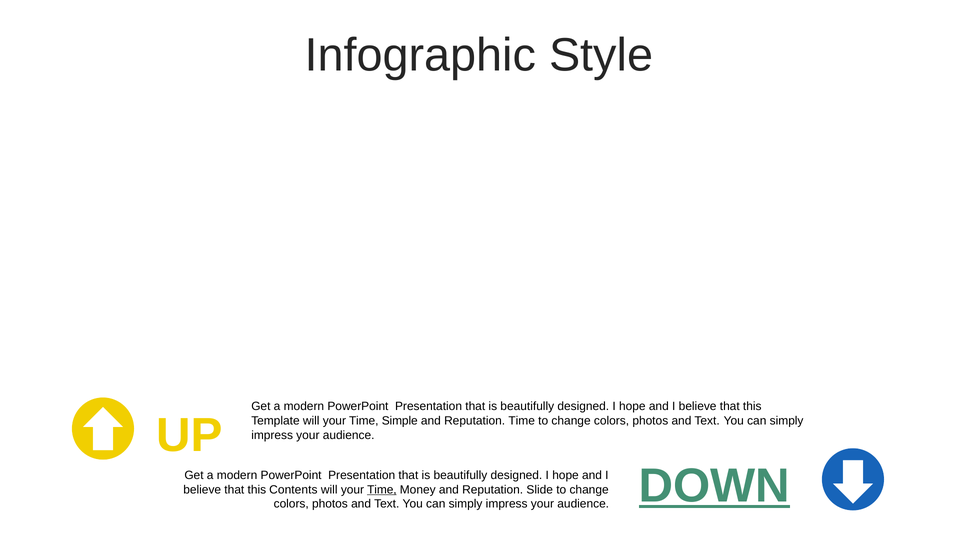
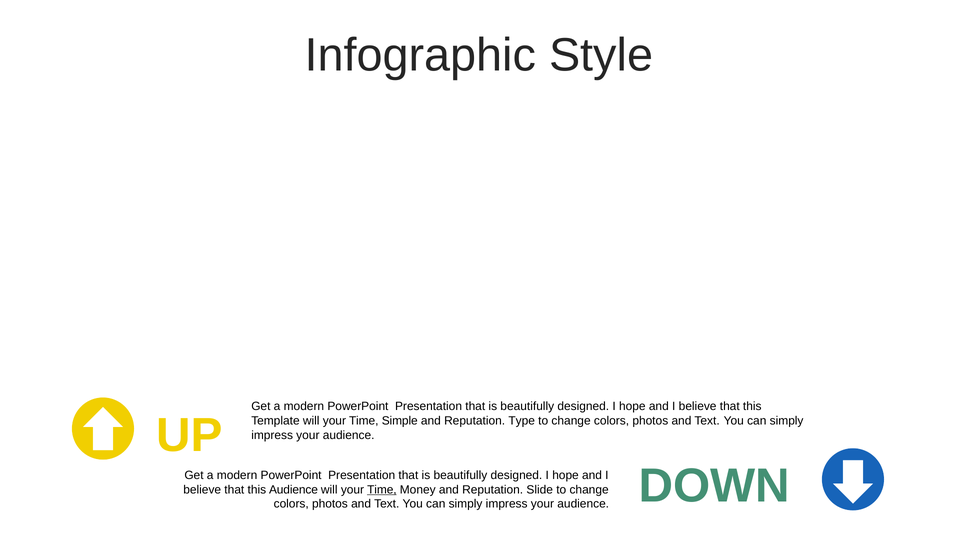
Reputation Time: Time -> Type
DOWN underline: present -> none
this Contents: Contents -> Audience
